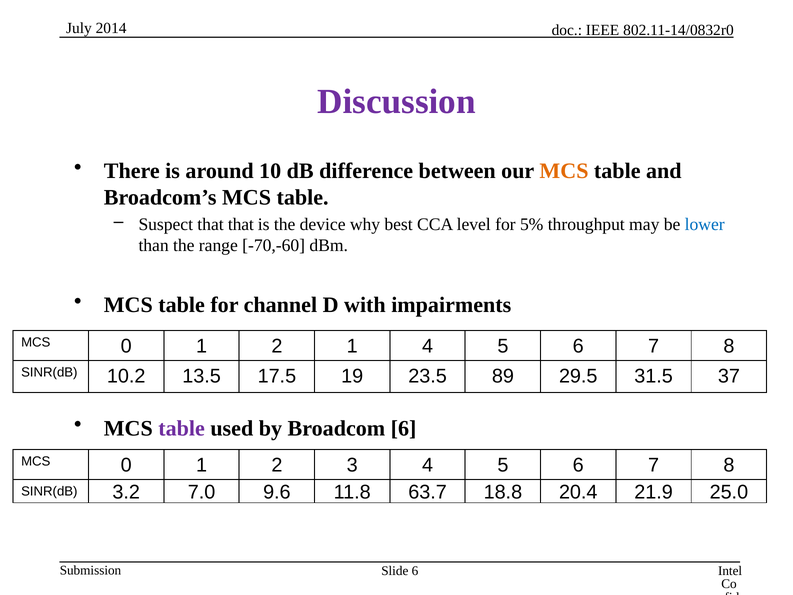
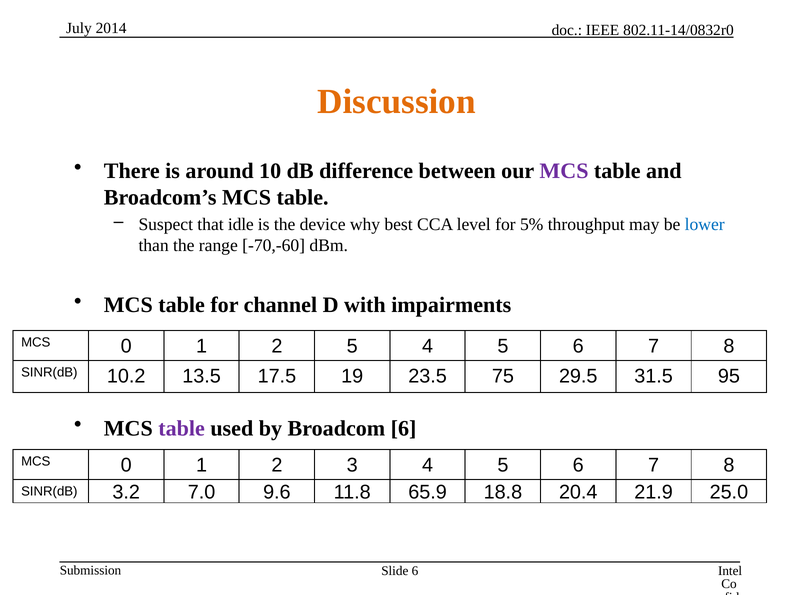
Discussion colour: purple -> orange
MCS at (564, 171) colour: orange -> purple
that that: that -> idle
2 1: 1 -> 5
89: 89 -> 75
37: 37 -> 95
63.7: 63.7 -> 65.9
